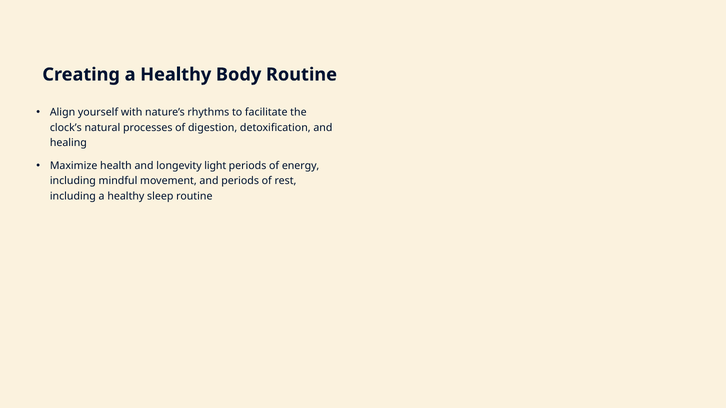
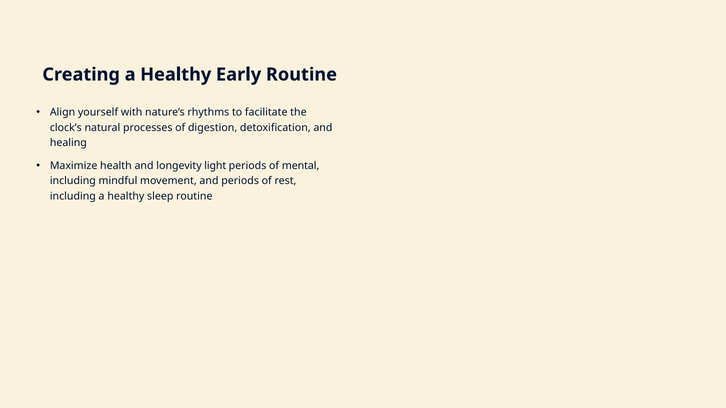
Body: Body -> Early
energy: energy -> mental
